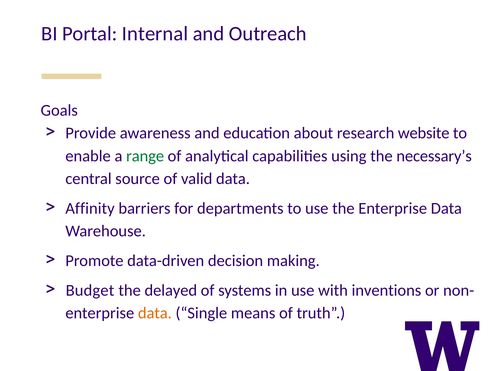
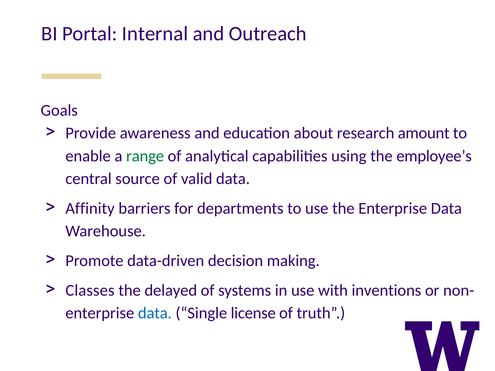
website: website -> amount
necessary’s: necessary’s -> employee’s
Budget: Budget -> Classes
data at (155, 313) colour: orange -> blue
means: means -> license
